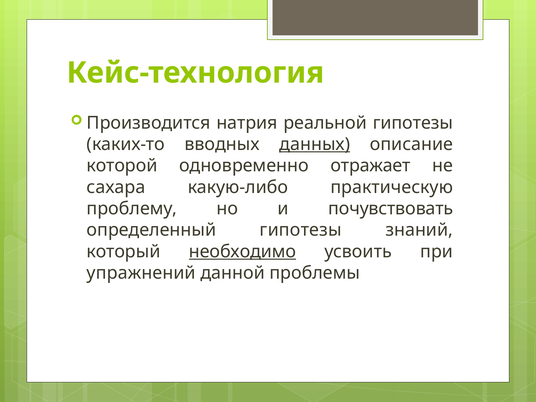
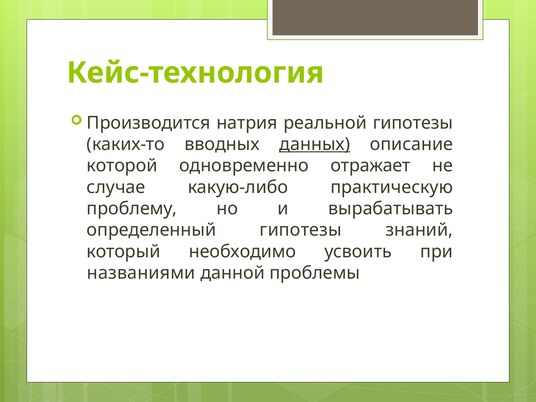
сахара: сахара -> случае
почувствовать: почувствовать -> вырабатывать
необходимо underline: present -> none
упражнений: упражнений -> названиями
